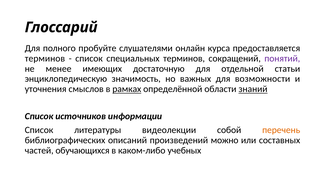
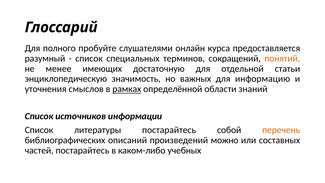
терминов at (45, 58): терминов -> разумный
понятий colour: purple -> orange
возможности: возможности -> информацию
знаний underline: present -> none
литературы видеолекции: видеолекции -> постарайтесь
частей обучающихся: обучающихся -> постарайтесь
